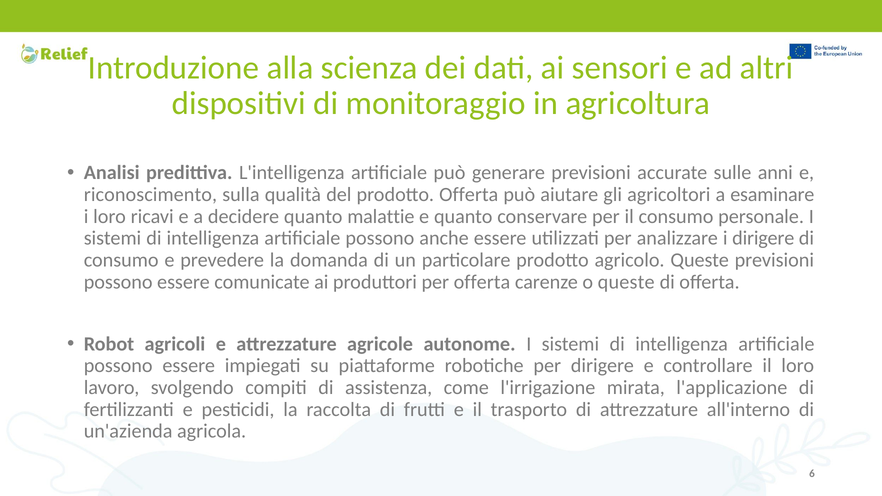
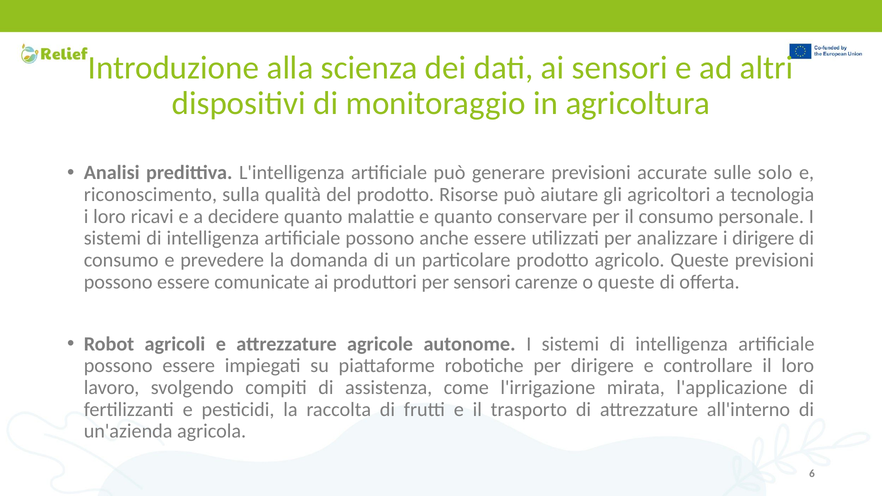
anni: anni -> solo
prodotto Offerta: Offerta -> Risorse
esaminare: esaminare -> tecnologia
per offerta: offerta -> sensori
